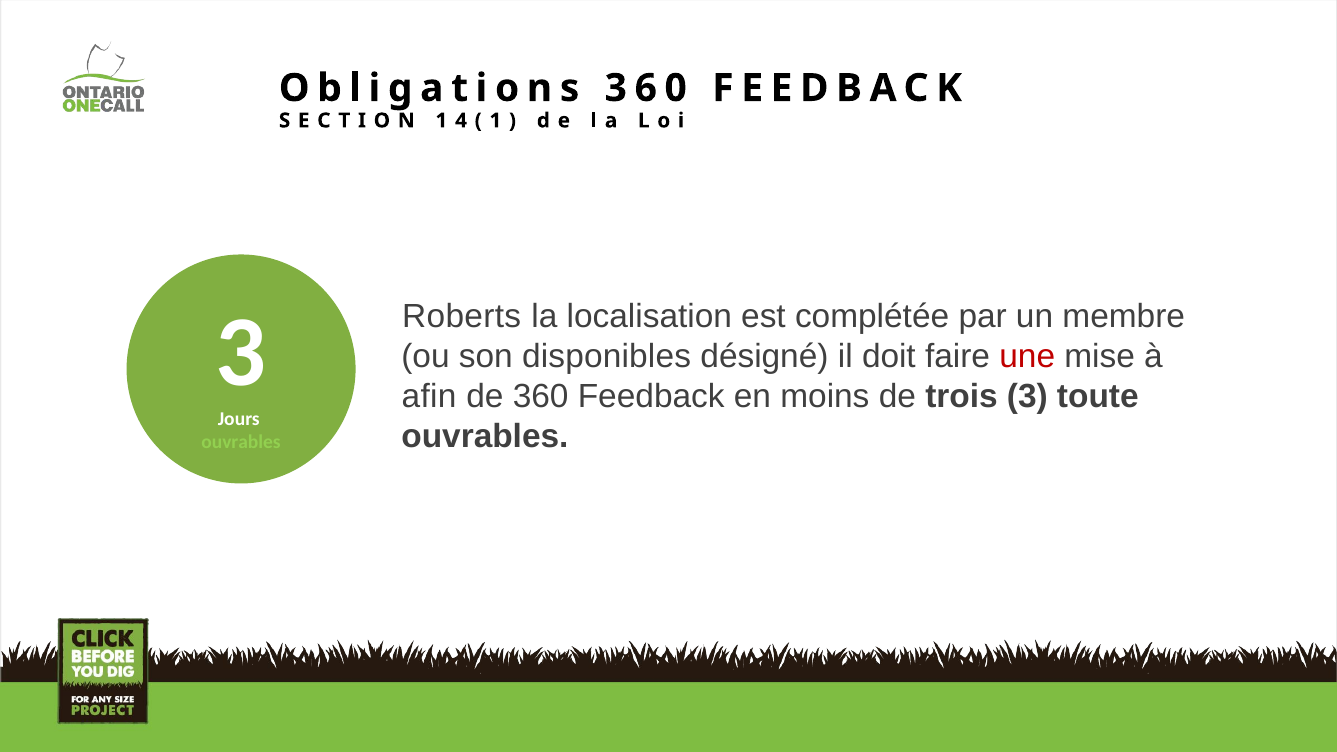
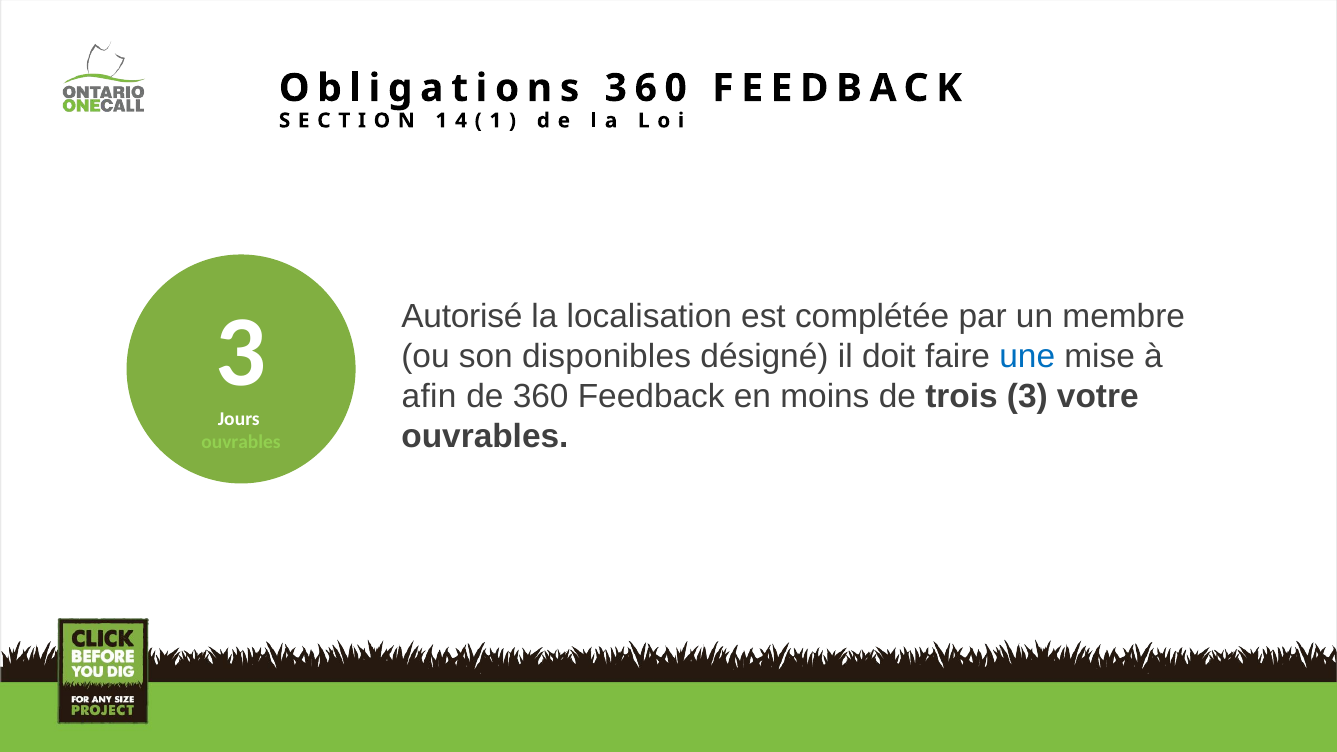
Roberts: Roberts -> Autorisé
une colour: red -> blue
toute: toute -> votre
